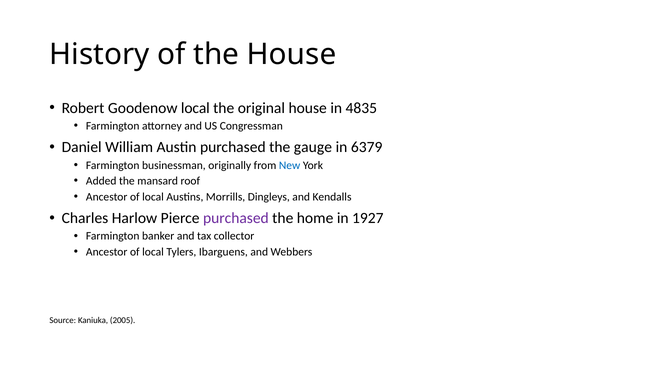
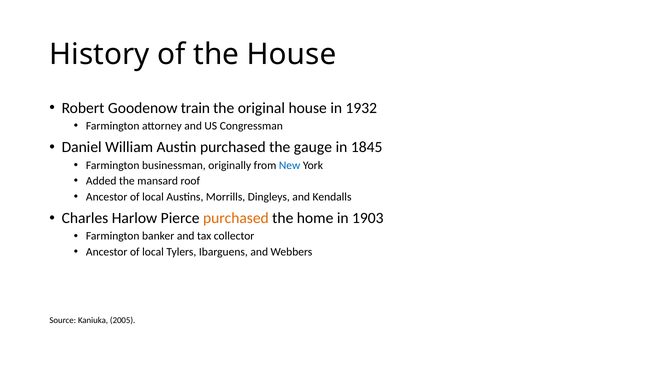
Goodenow local: local -> train
4835: 4835 -> 1932
6379: 6379 -> 1845
purchased at (236, 218) colour: purple -> orange
1927: 1927 -> 1903
